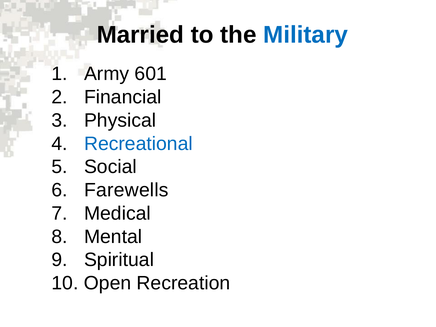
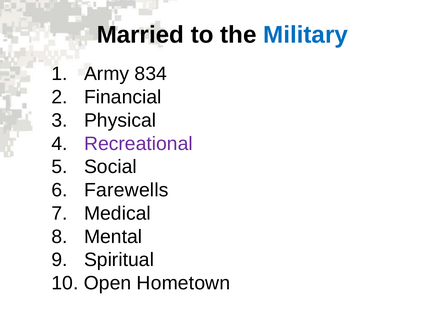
601: 601 -> 834
Recreational colour: blue -> purple
Recreation: Recreation -> Hometown
